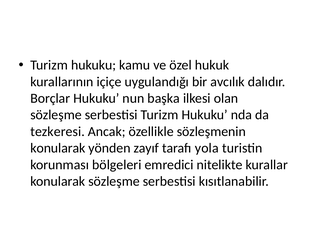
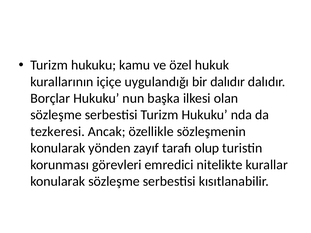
bir avcılık: avcılık -> dalıdır
yola: yola -> olup
bölgeleri: bölgeleri -> görevleri
